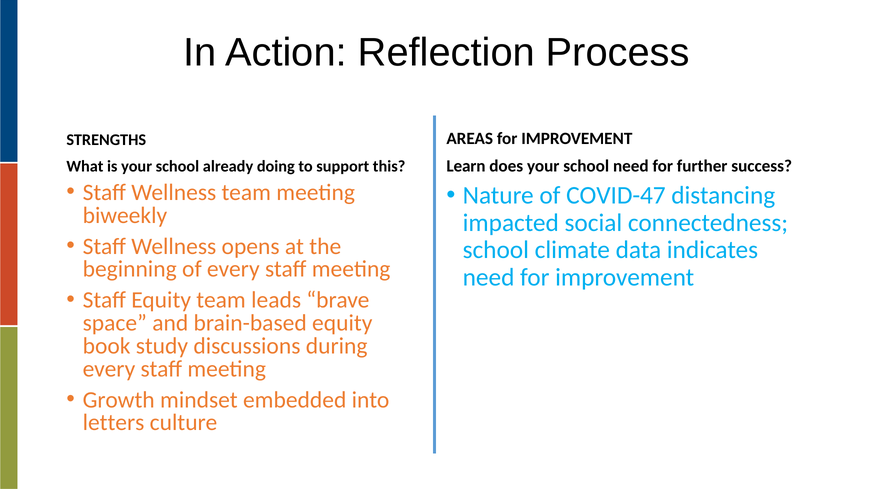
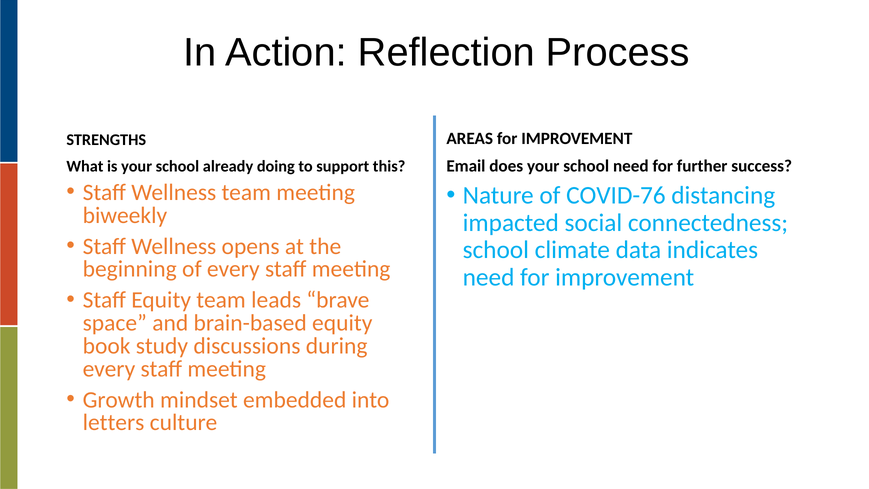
Learn: Learn -> Email
COVID-47: COVID-47 -> COVID-76
